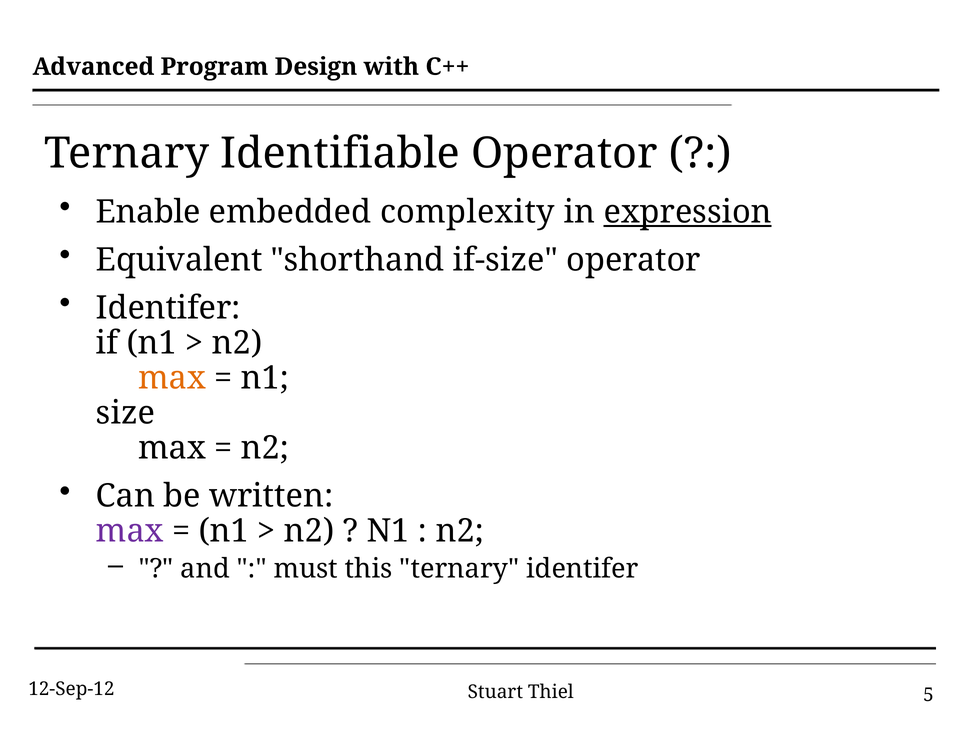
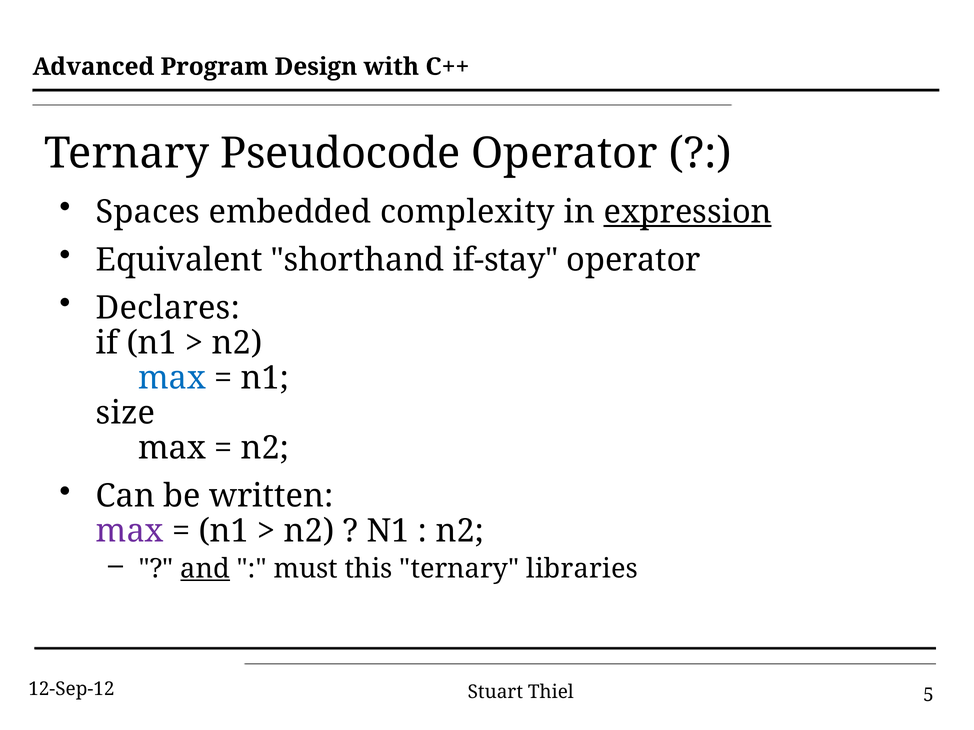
Identifiable: Identifiable -> Pseudocode
Enable: Enable -> Spaces
if-size: if-size -> if-stay
Identifer at (168, 308): Identifer -> Declares
max at (172, 378) colour: orange -> blue
and underline: none -> present
ternary identifer: identifer -> libraries
